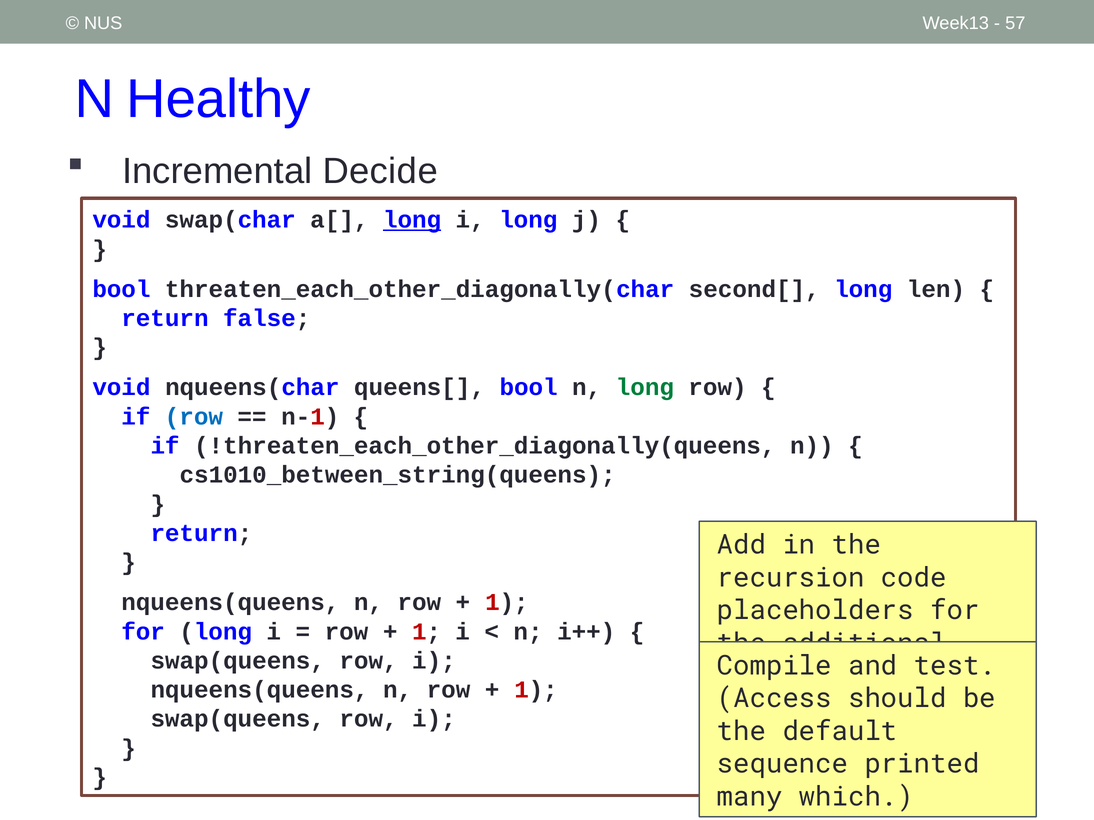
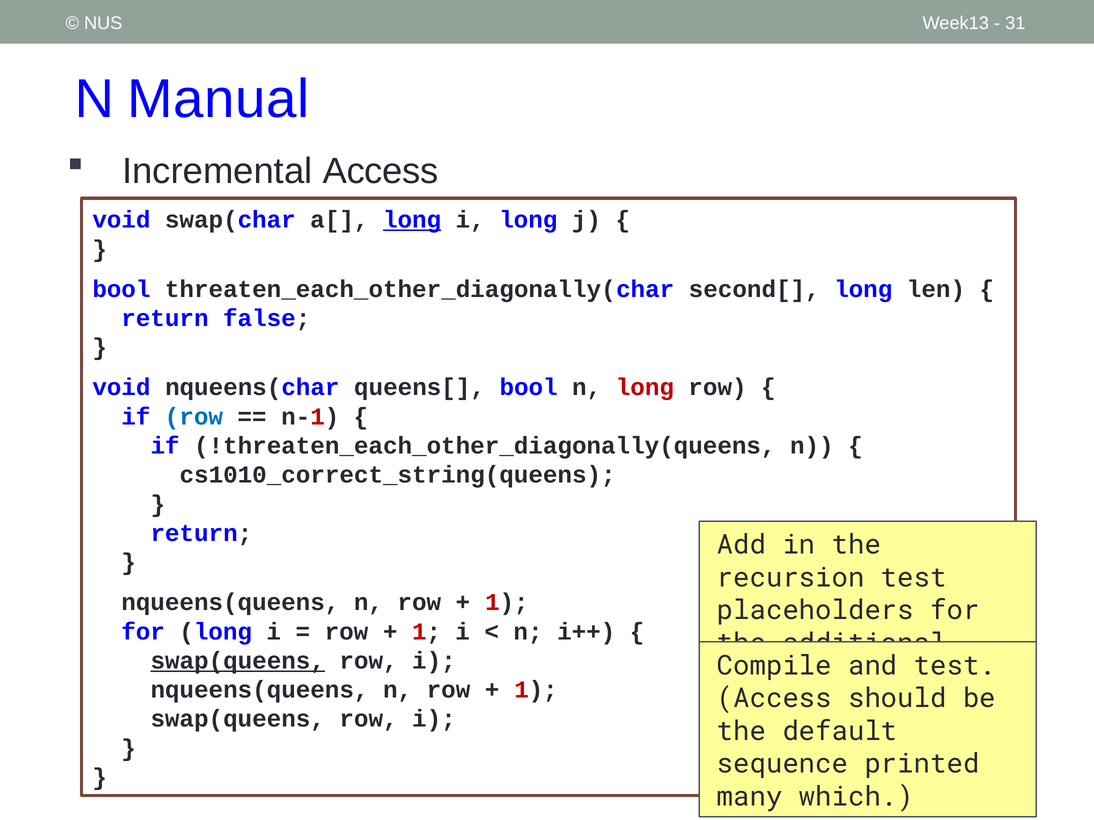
57: 57 -> 31
Healthy: Healthy -> Manual
Incremental Decide: Decide -> Access
long at (645, 388) colour: green -> red
cs1010_between_string(queens: cs1010_between_string(queens -> cs1010_correct_string(queens
recursion code: code -> test
swap(queens at (238, 661) underline: none -> present
